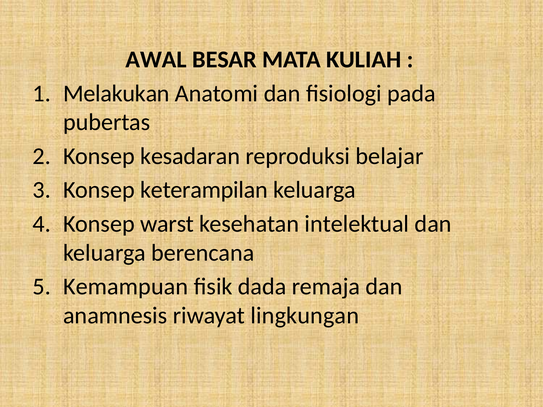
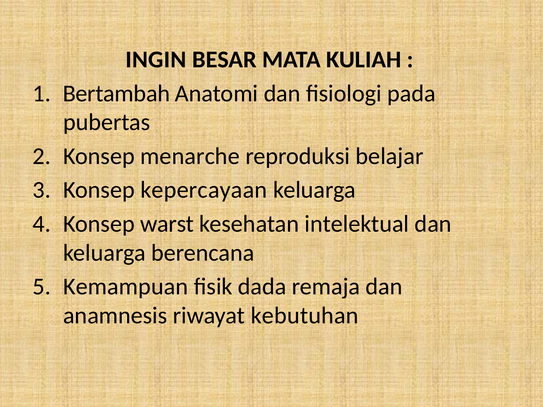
AWAL: AWAL -> INGIN
Melakukan: Melakukan -> Bertambah
kesadaran: kesadaran -> menarche
keterampilan: keterampilan -> kepercayaan
lingkungan: lingkungan -> kebutuhan
